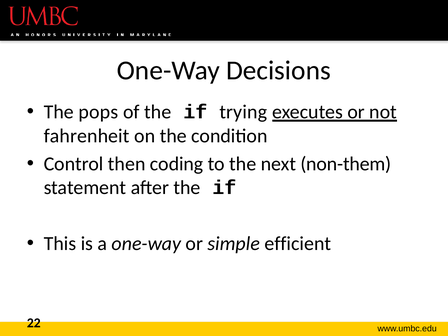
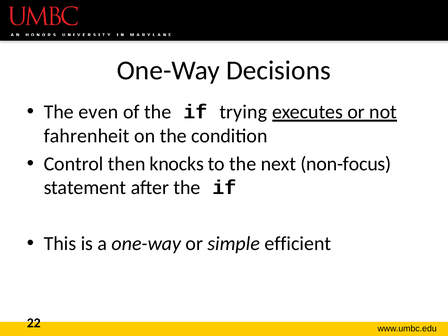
pops: pops -> even
coding: coding -> knocks
non-them: non-them -> non-focus
